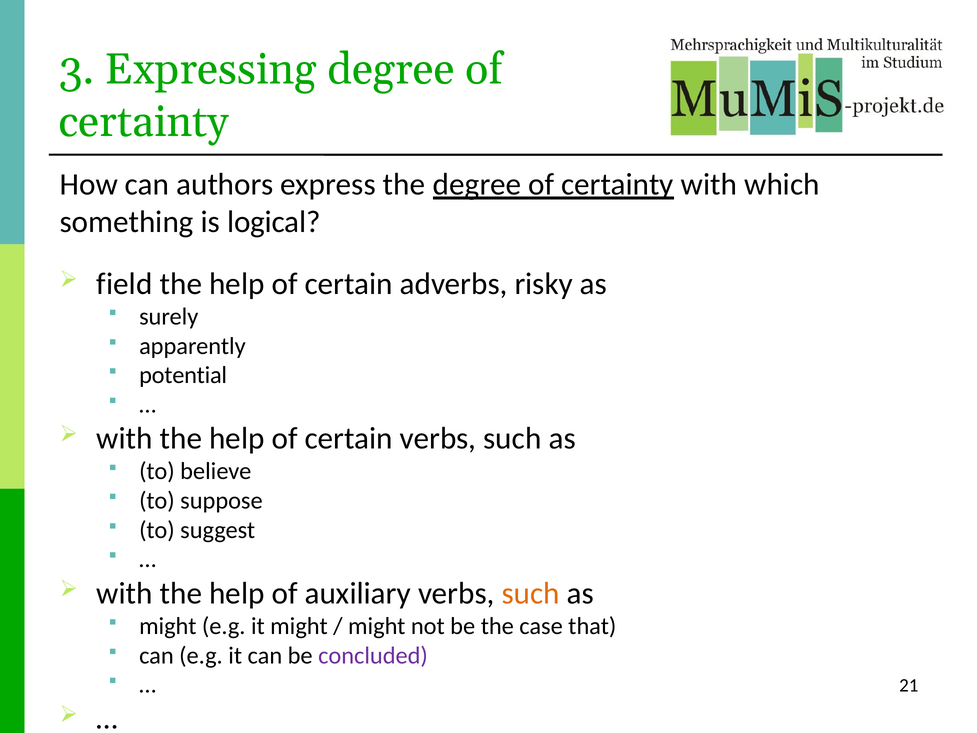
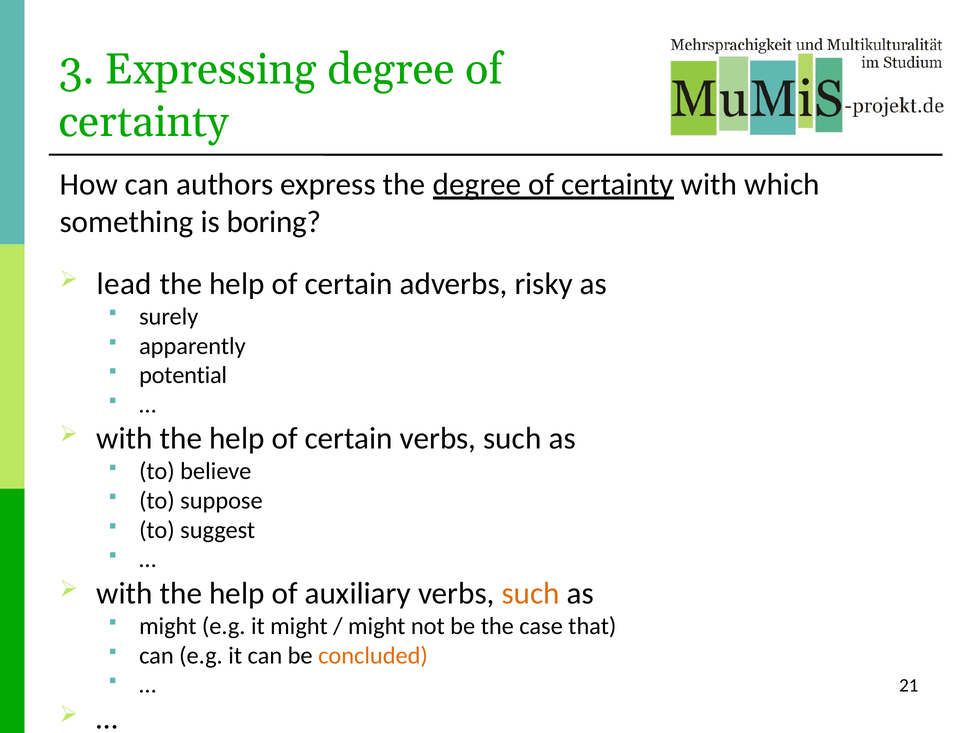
logical: logical -> boring
field: field -> lead
concluded colour: purple -> orange
